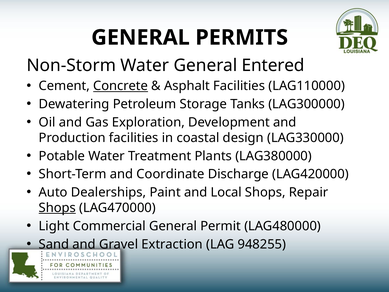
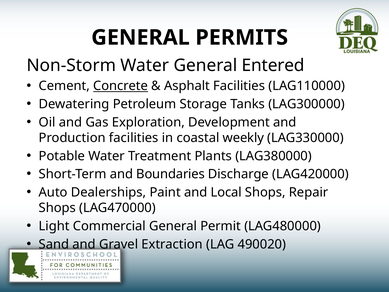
design: design -> weekly
Coordinate: Coordinate -> Boundaries
Shops at (57, 208) underline: present -> none
948255: 948255 -> 490020
